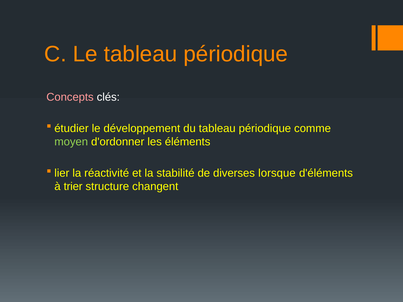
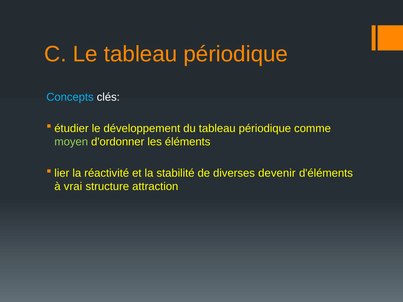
Concepts colour: pink -> light blue
lorsque: lorsque -> devenir
trier: trier -> vrai
changent: changent -> attraction
